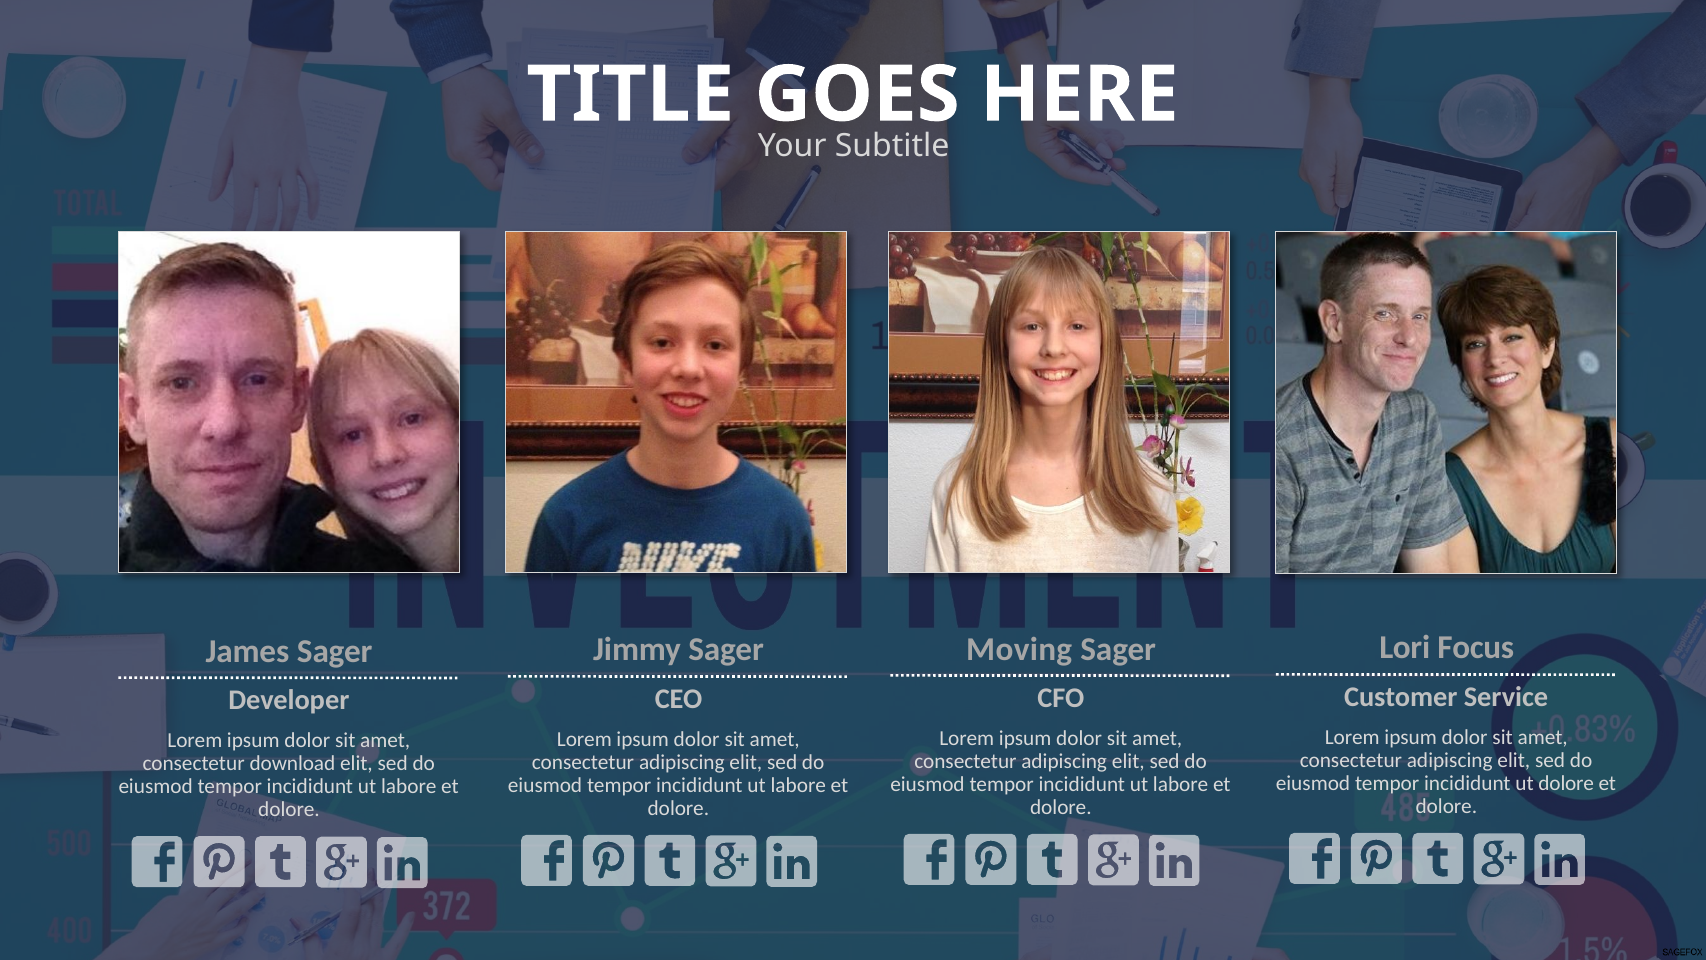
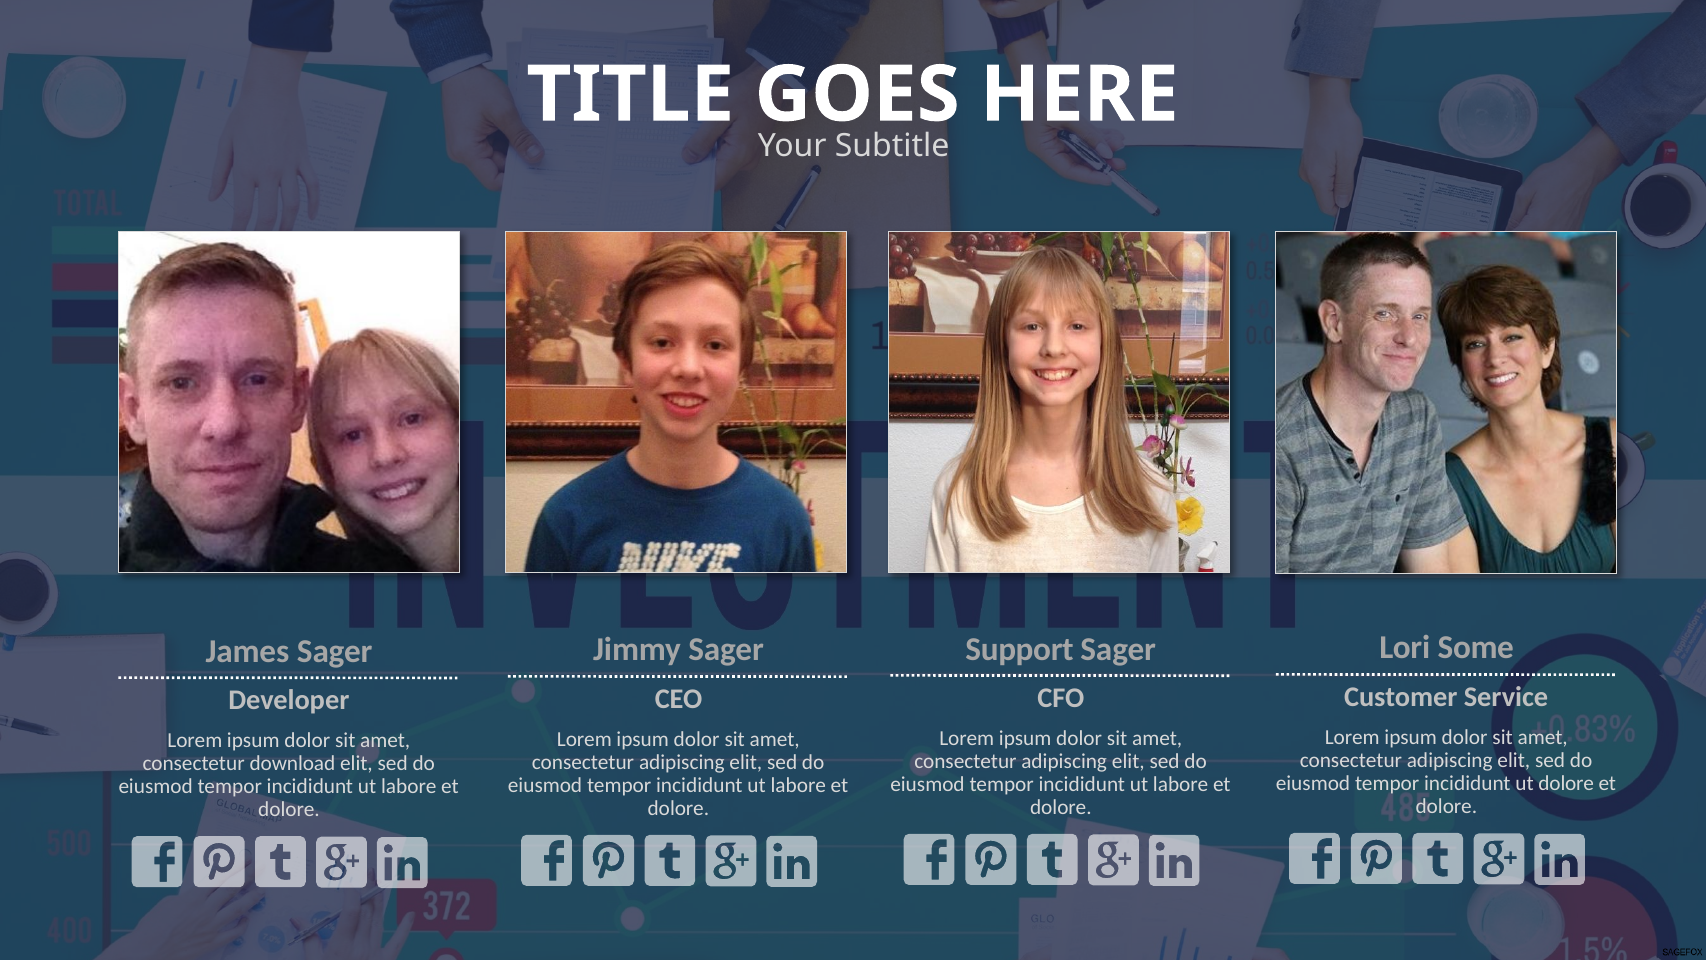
Focus: Focus -> Some
Moving: Moving -> Support
